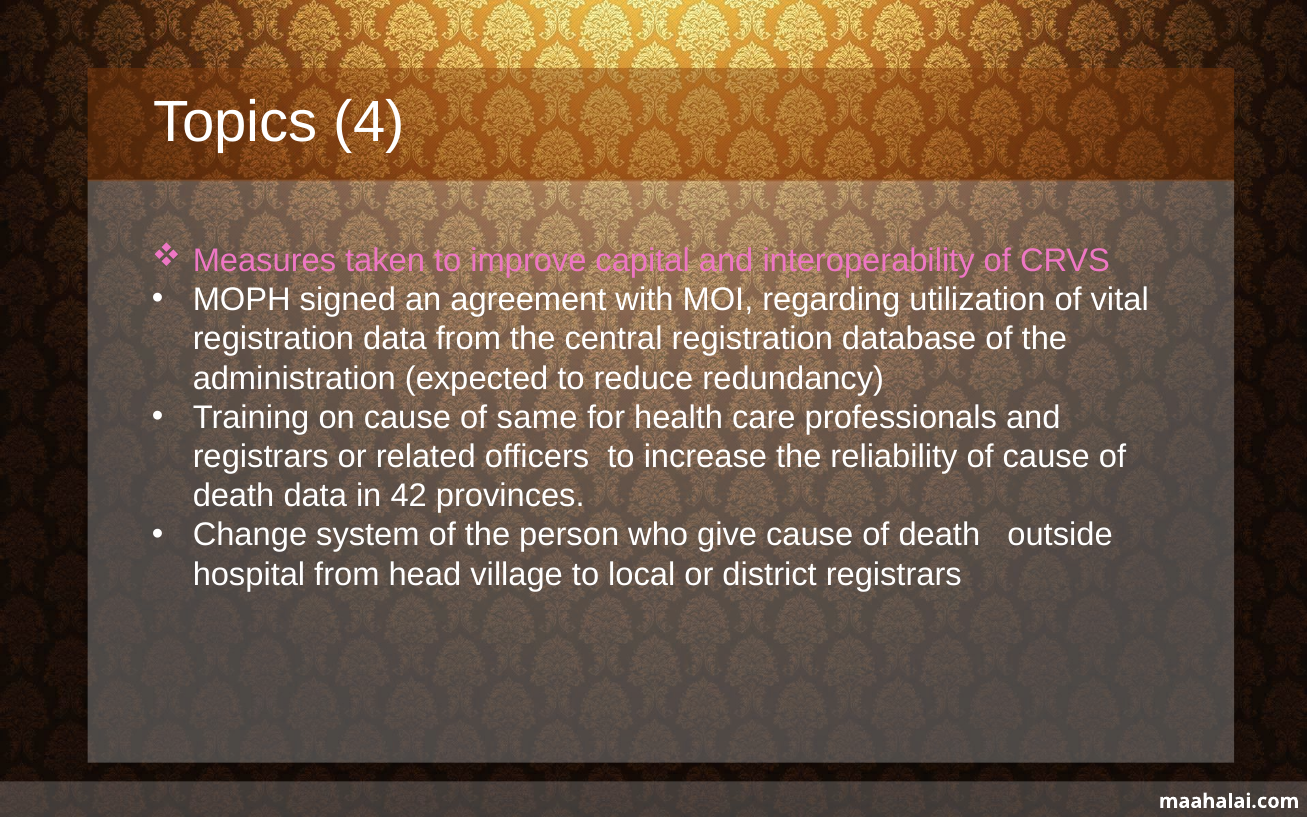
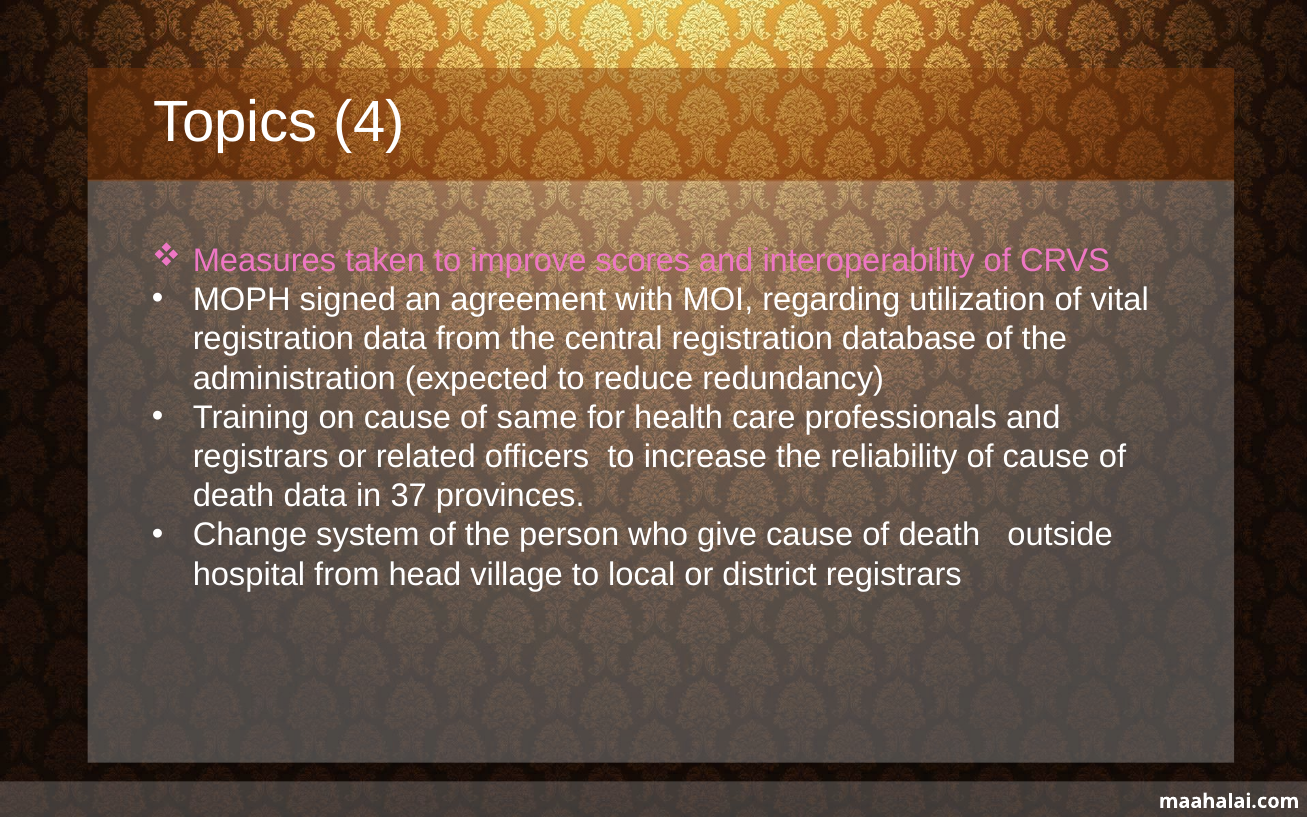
capital: capital -> scores
42: 42 -> 37
